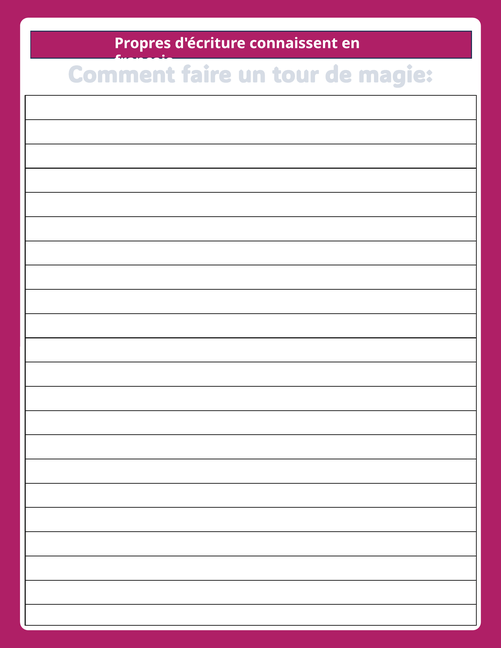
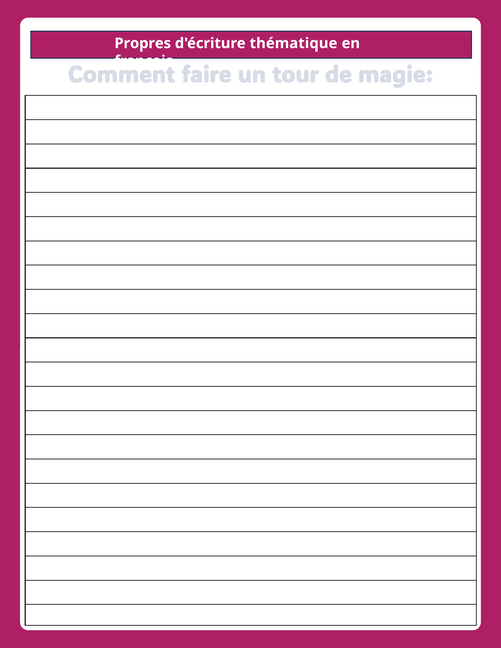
connaissent: connaissent -> thématique
